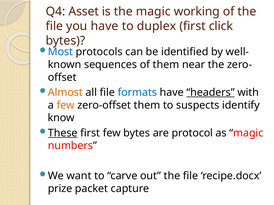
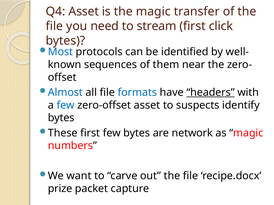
working: working -> transfer
you have: have -> need
duplex: duplex -> stream
Almost colour: orange -> blue
few at (66, 105) colour: orange -> blue
zero-offset them: them -> asset
know at (61, 118): know -> bytes
These underline: present -> none
protocol: protocol -> network
